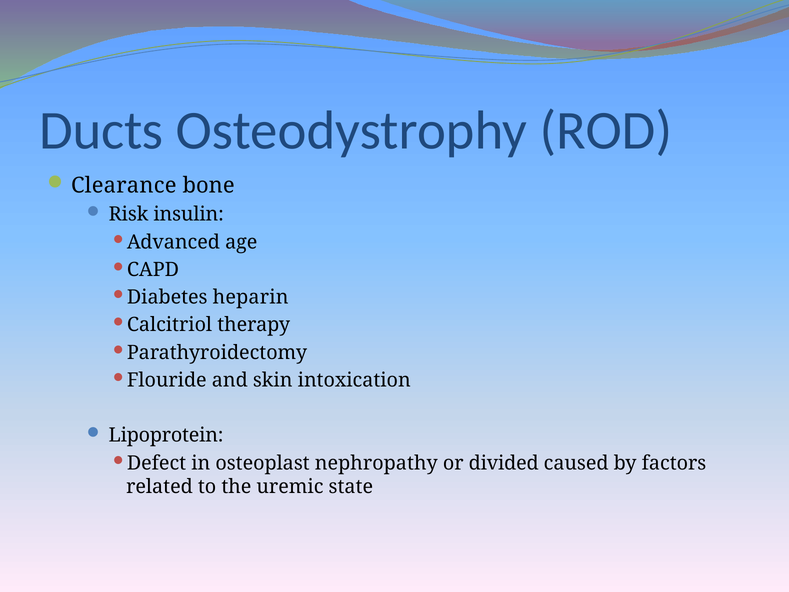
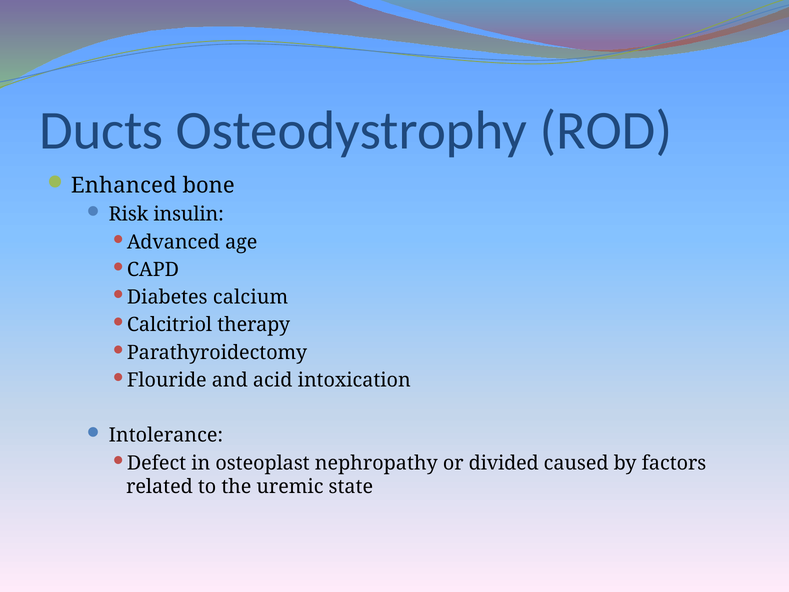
Clearance: Clearance -> Enhanced
heparin: heparin -> calcium
skin: skin -> acid
Lipoprotein: Lipoprotein -> Intolerance
